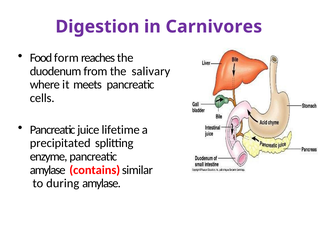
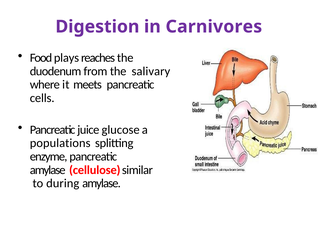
form: form -> plays
lifetime: lifetime -> glucose
precipitated: precipitated -> populations
contains: contains -> cellulose
